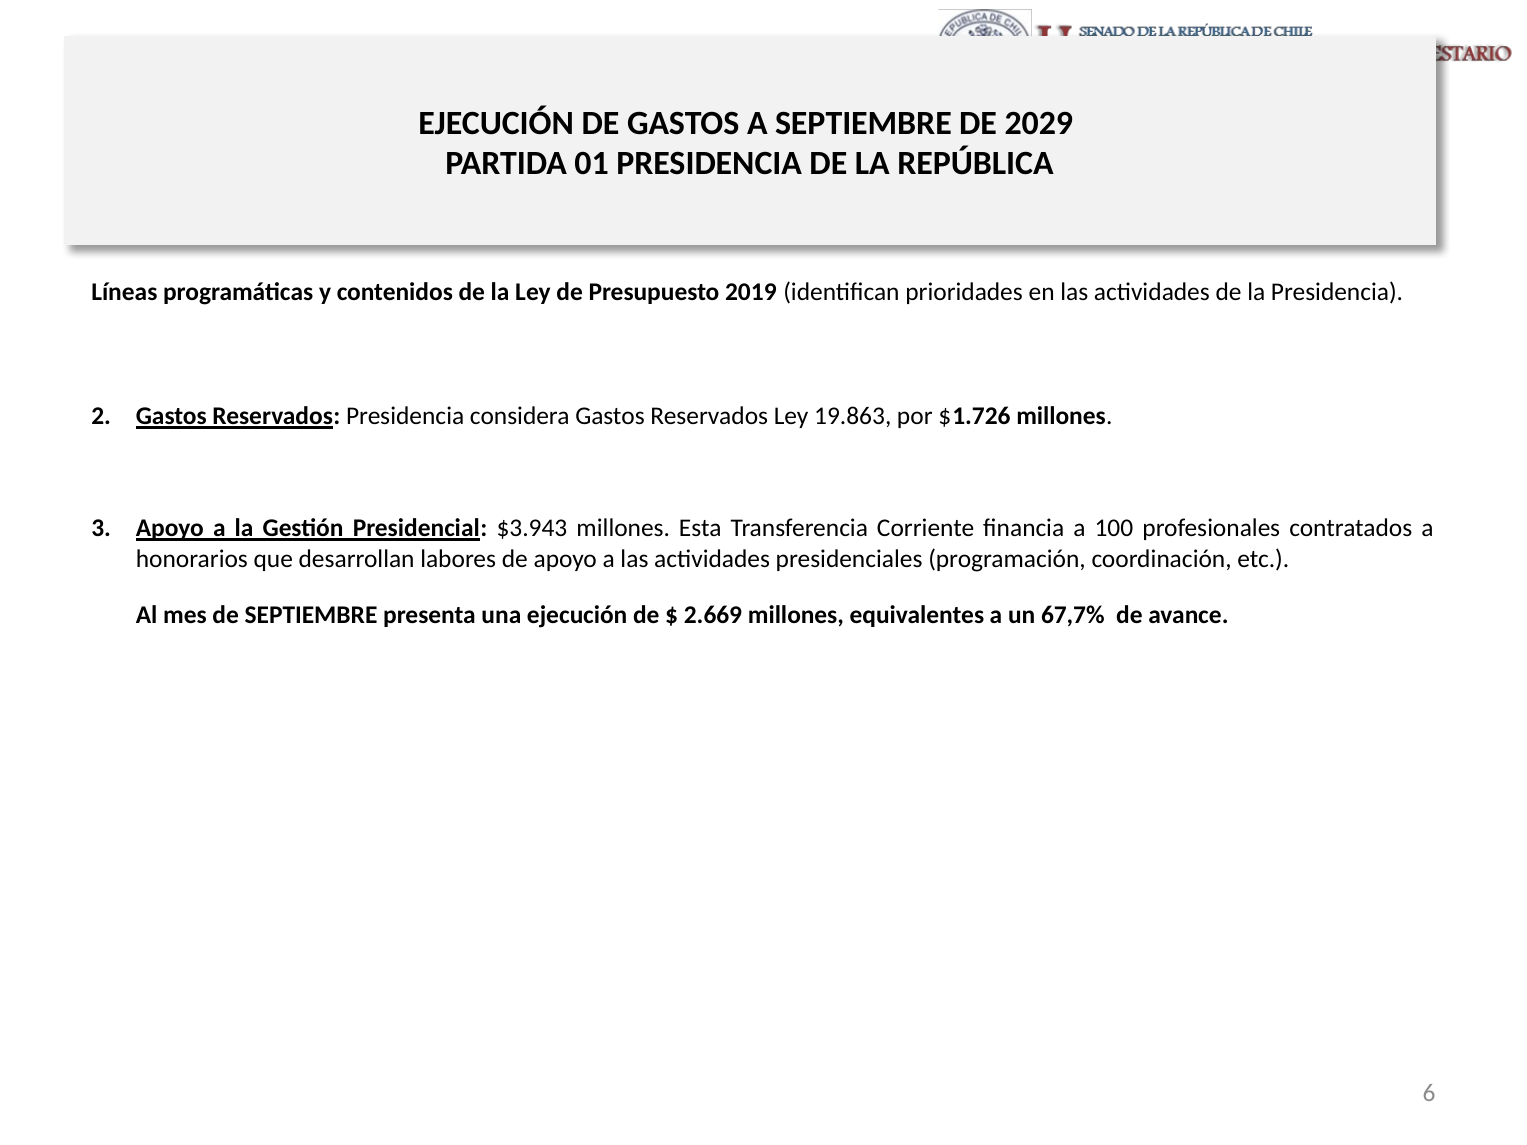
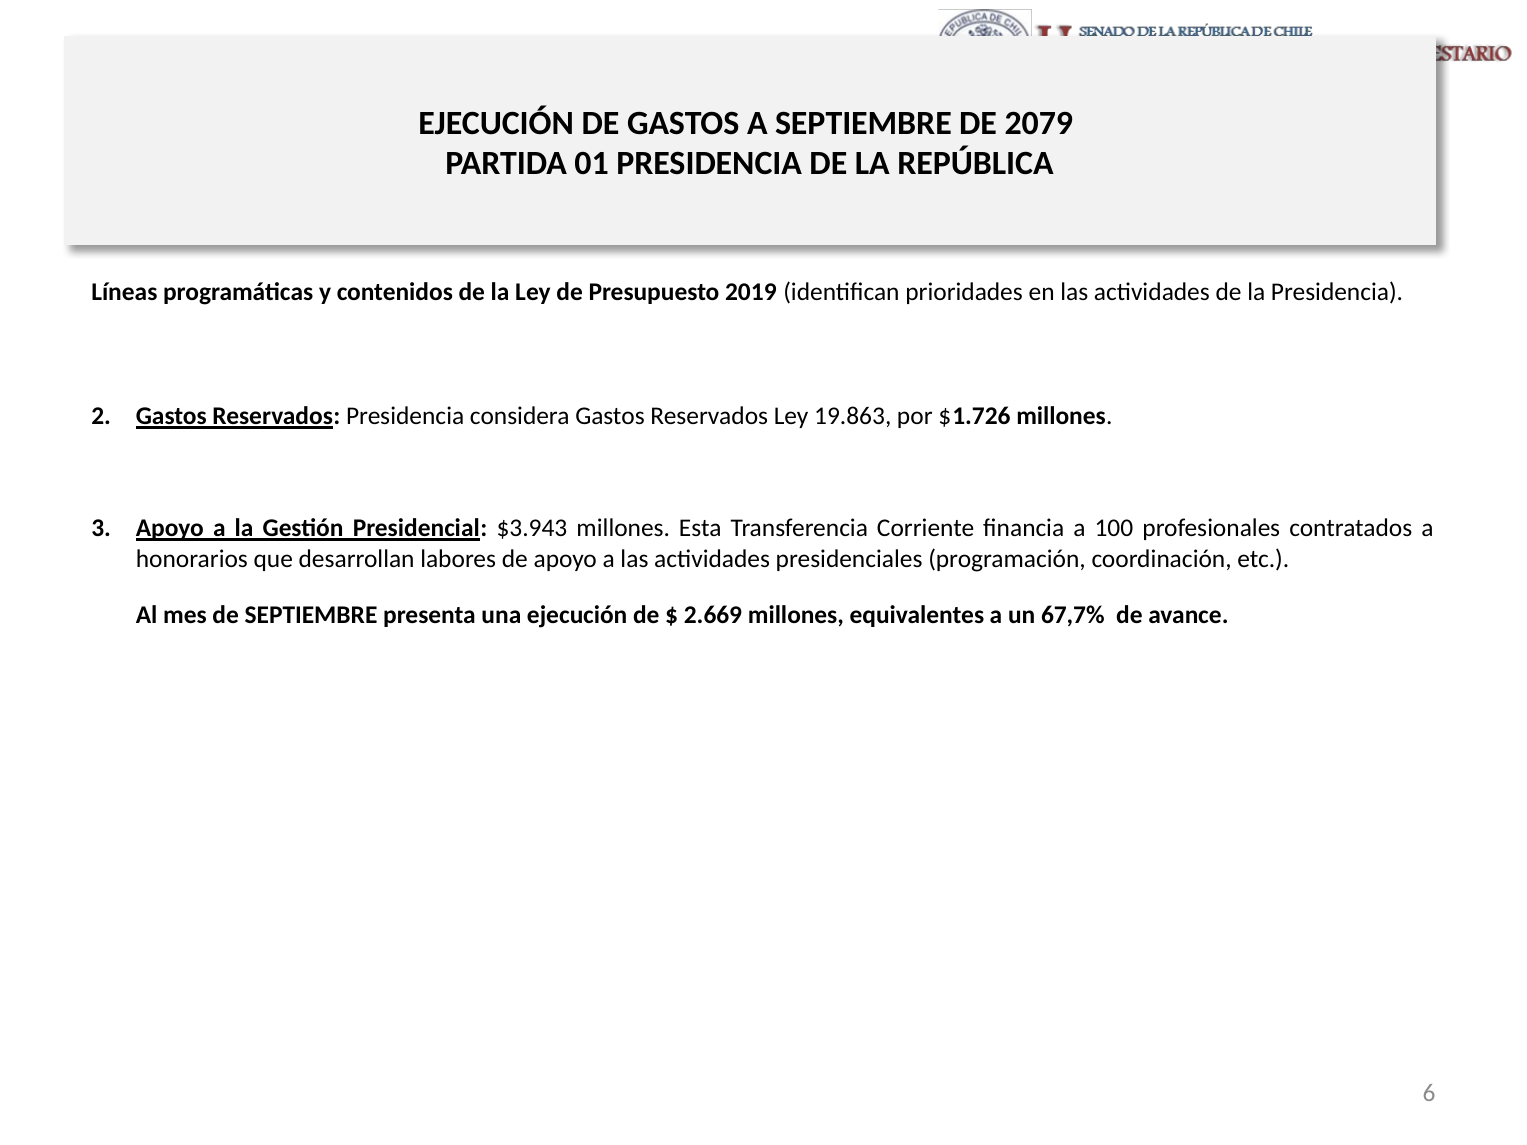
2029: 2029 -> 2079
